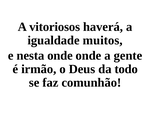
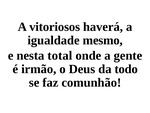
muitos: muitos -> mesmo
nesta onde: onde -> total
